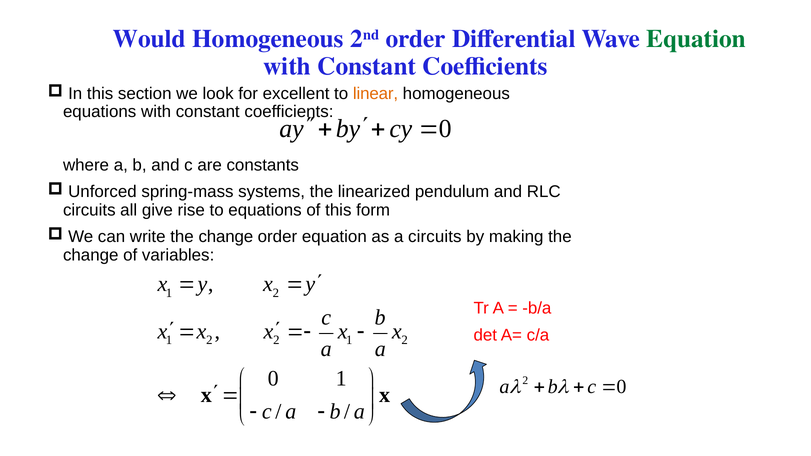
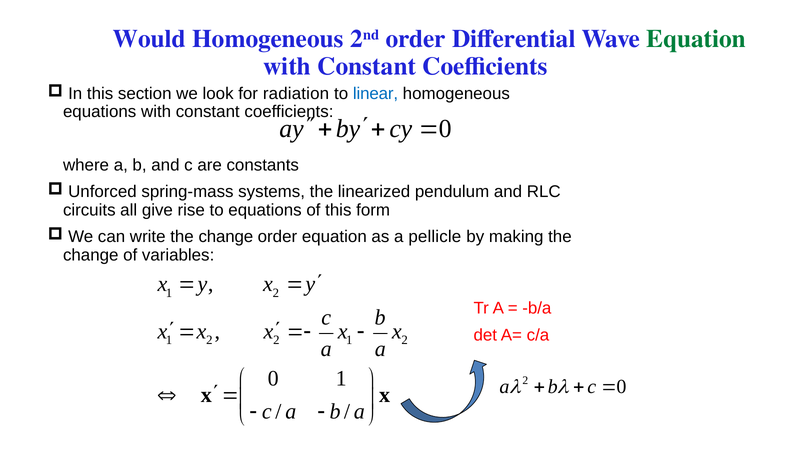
excellent: excellent -> radiation
linear colour: orange -> blue
a circuits: circuits -> pellicle
